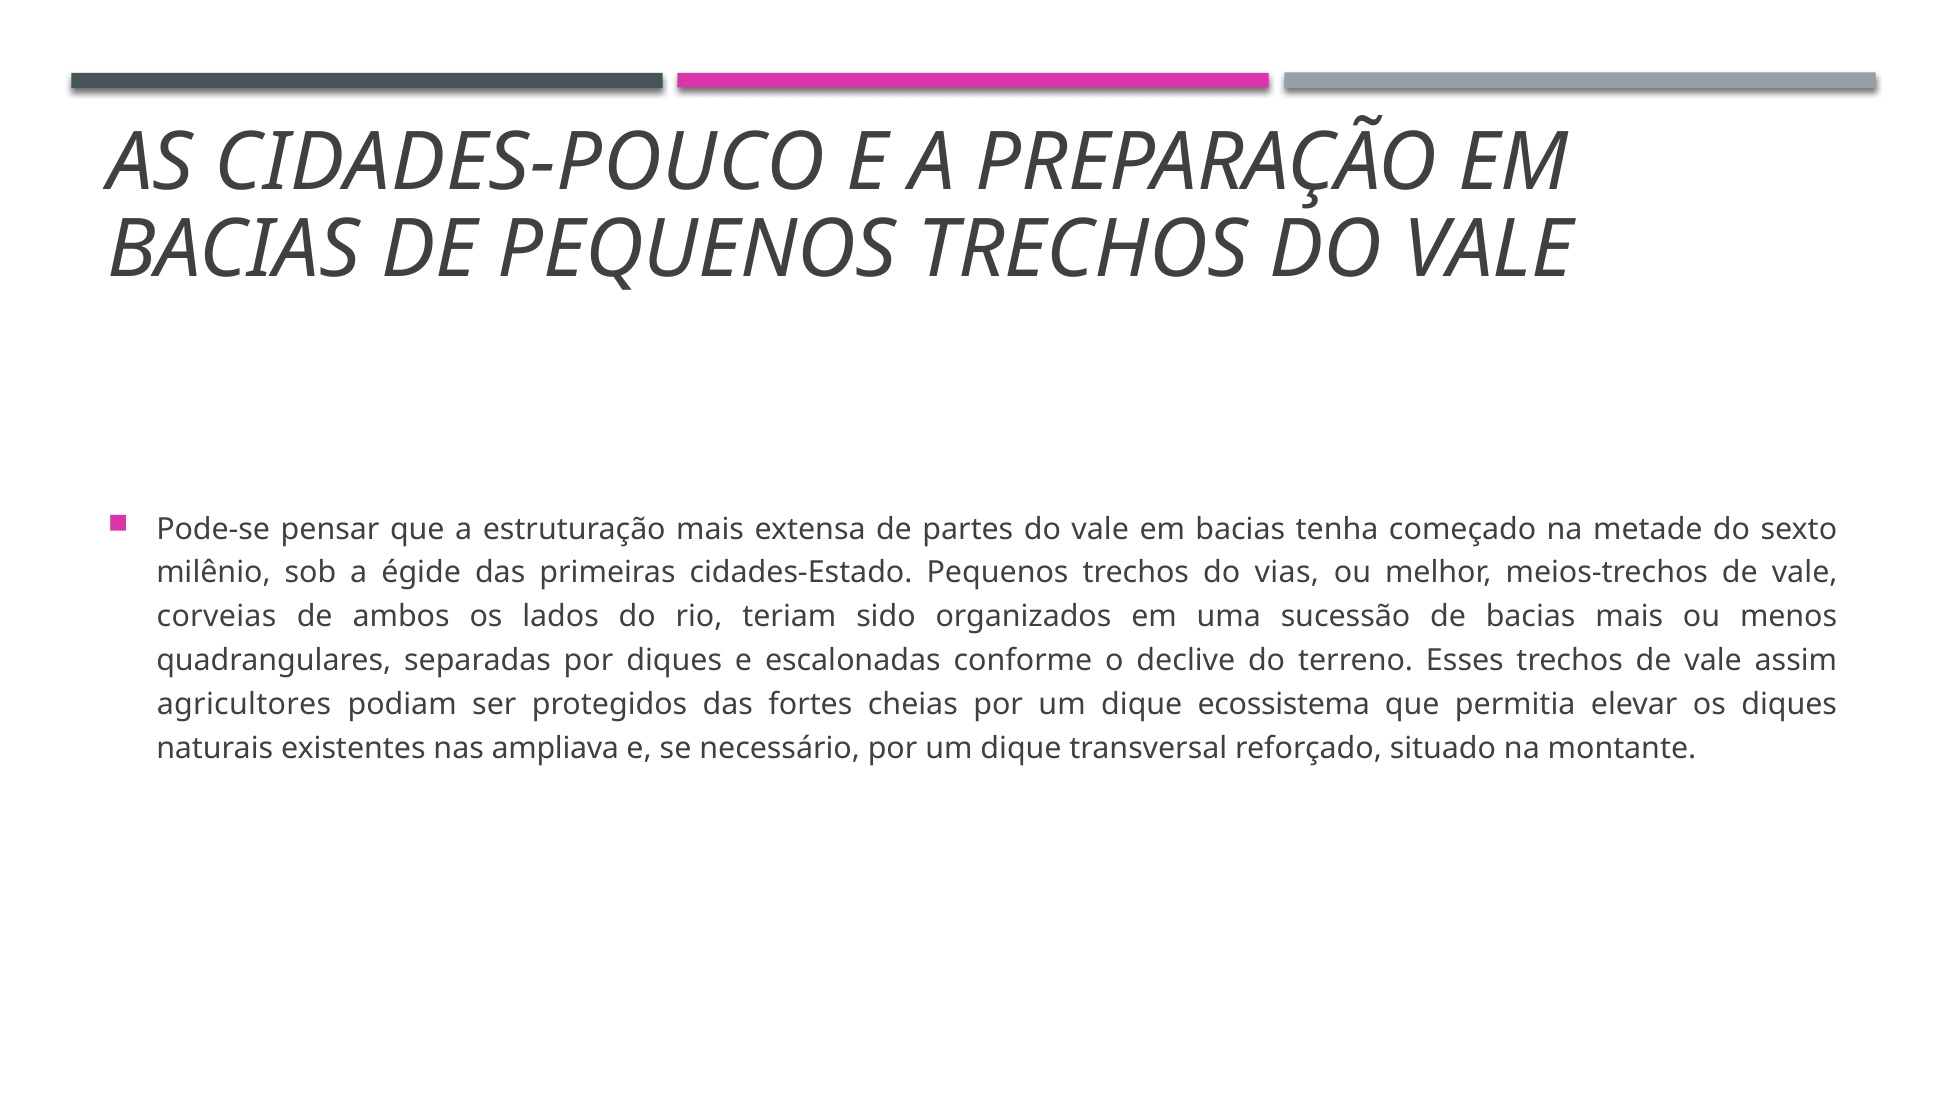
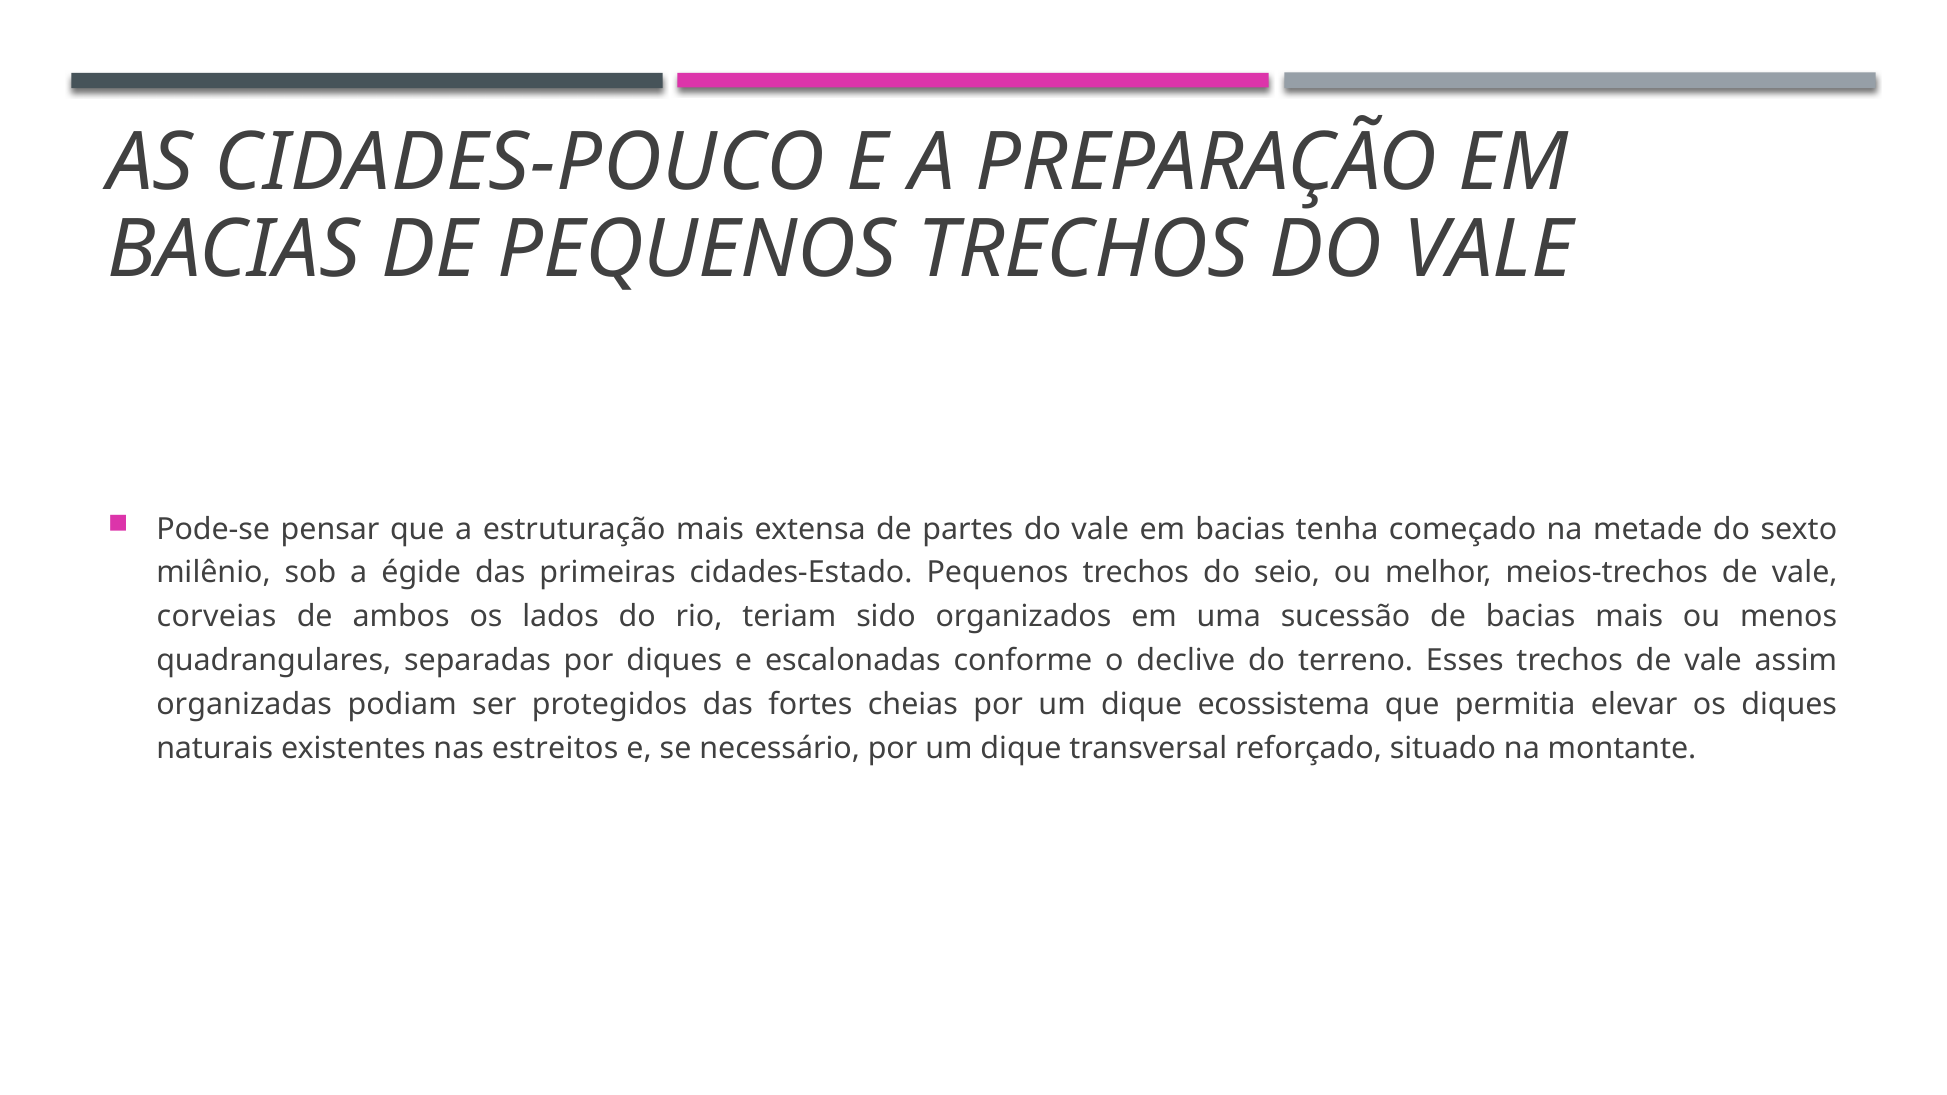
vias: vias -> seio
agricultores: agricultores -> organizadas
ampliava: ampliava -> estreitos
